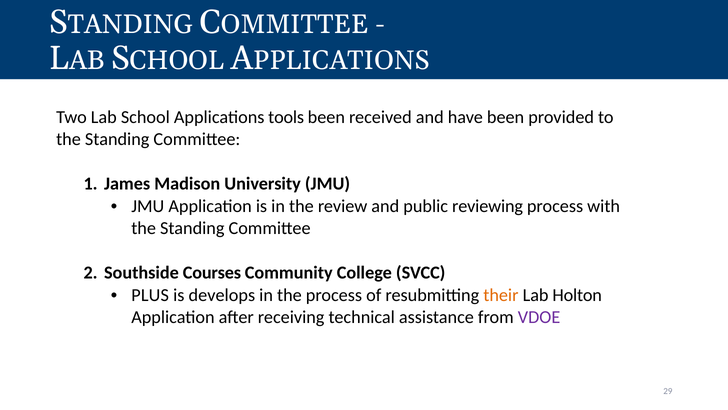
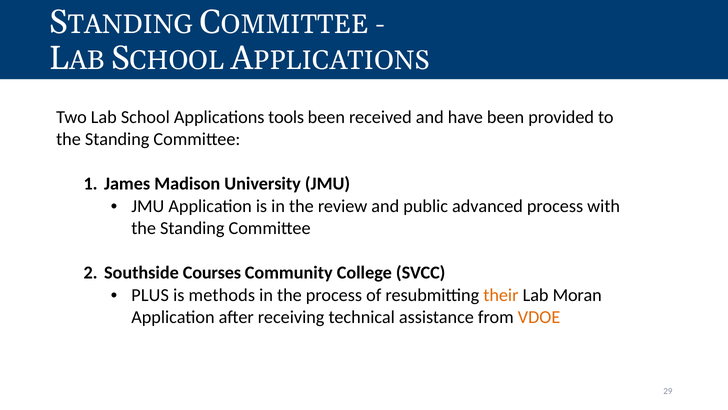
reviewing: reviewing -> advanced
develops: develops -> methods
Holton: Holton -> Moran
VDOE colour: purple -> orange
